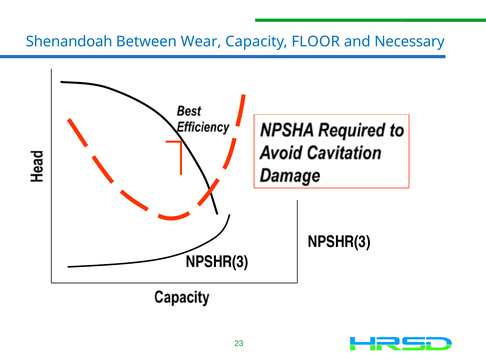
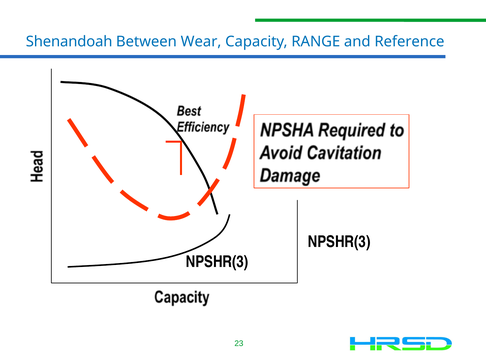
FLOOR: FLOOR -> RANGE
Necessary: Necessary -> Reference
